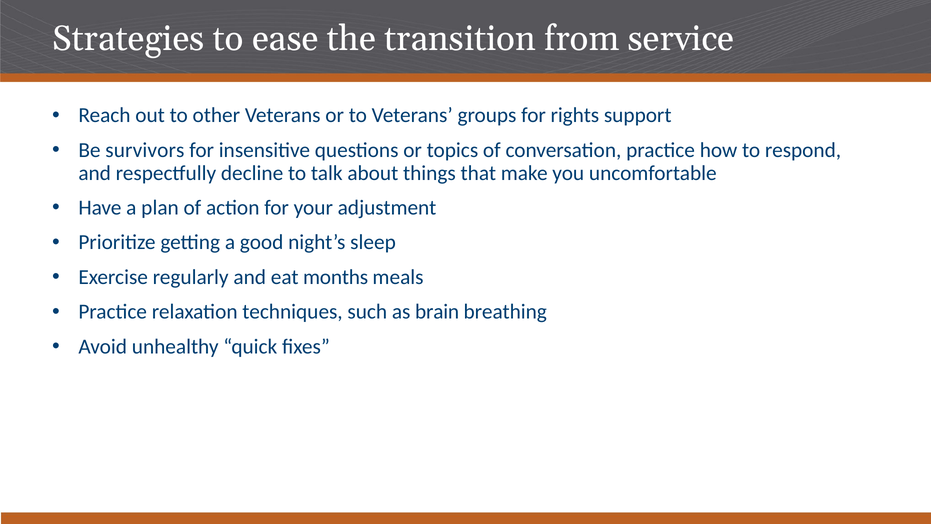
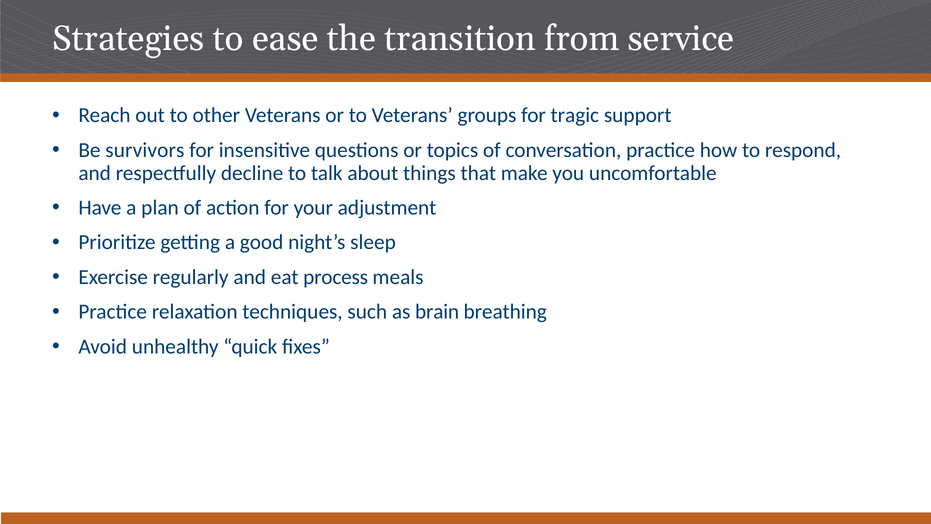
rights: rights -> tragic
months: months -> process
